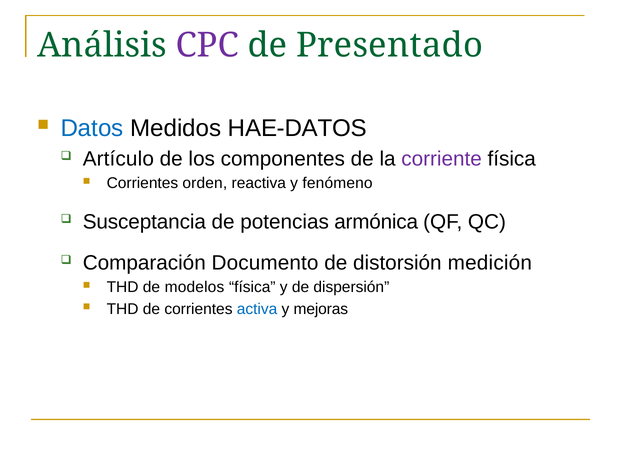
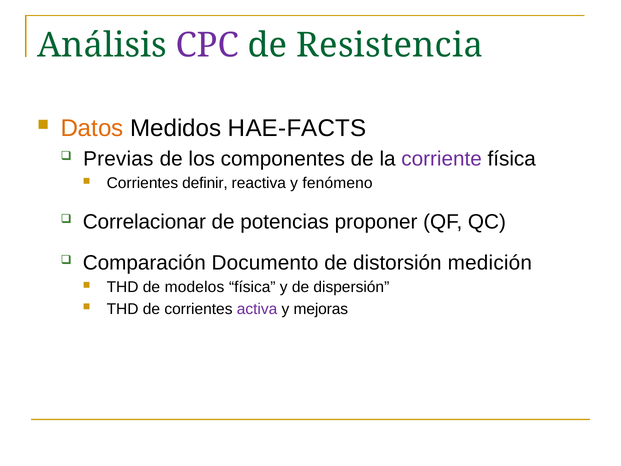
Presentado: Presentado -> Resistencia
Datos colour: blue -> orange
HAE-DATOS: HAE-DATOS -> HAE-FACTS
Artículo: Artículo -> Previas
orden: orden -> definir
Susceptancia: Susceptancia -> Correlacionar
armónica: armónica -> proponer
activa colour: blue -> purple
